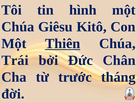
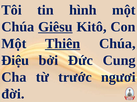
Giêsu underline: none -> present
Trái: Trái -> Điệu
Chân: Chân -> Cung
tháng: tháng -> ngươi
